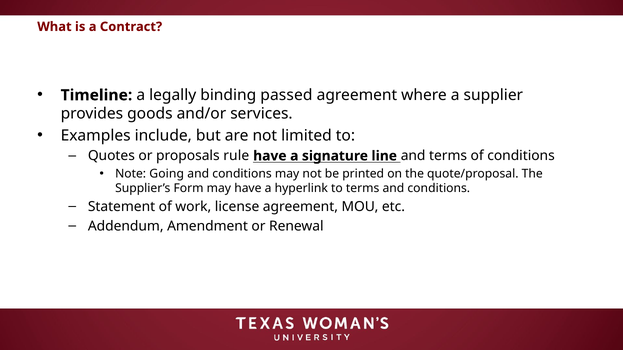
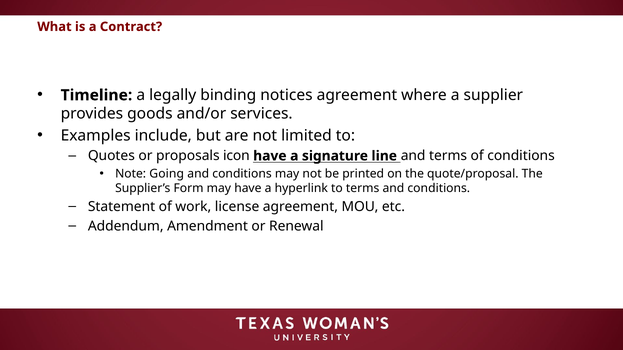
passed: passed -> notices
rule: rule -> icon
